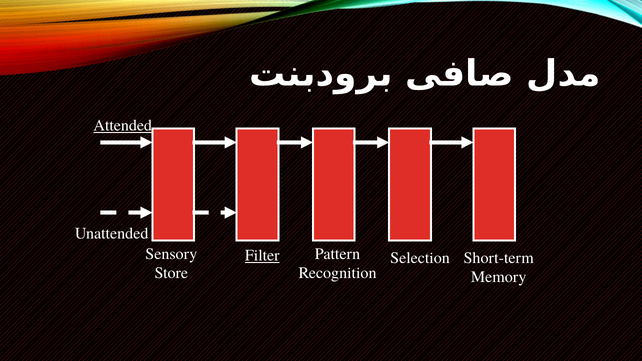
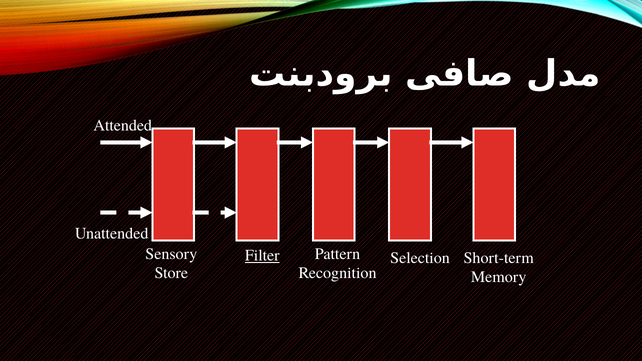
Attended underline: present -> none
